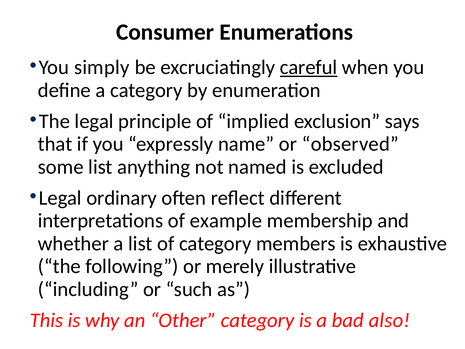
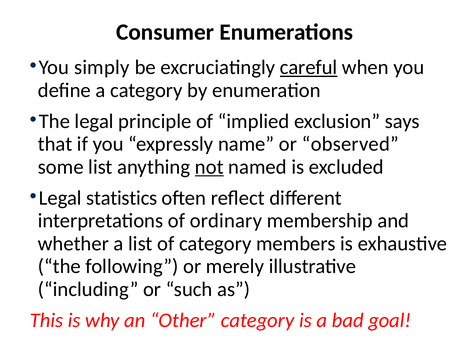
not underline: none -> present
ordinary: ordinary -> statistics
example: example -> ordinary
also: also -> goal
